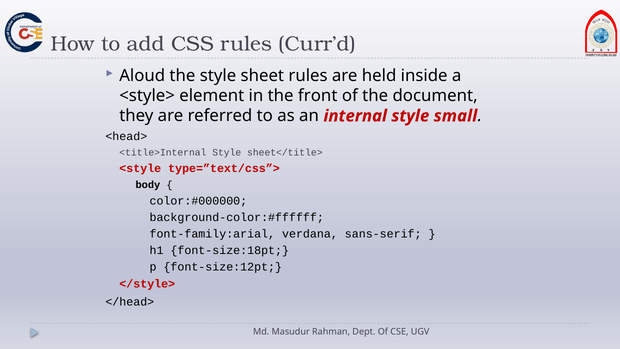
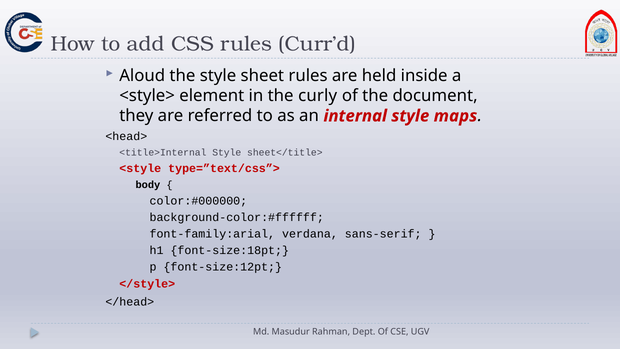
front: front -> curly
small: small -> maps
